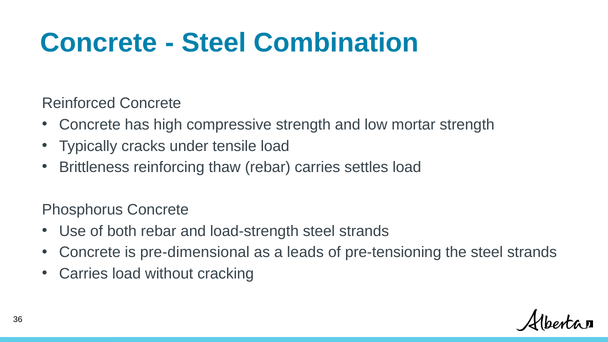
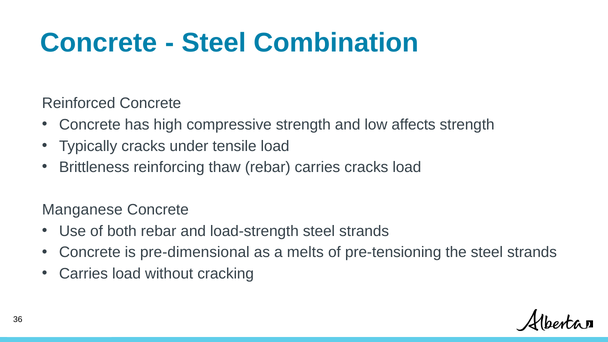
mortar: mortar -> affects
carries settles: settles -> cracks
Phosphorus: Phosphorus -> Manganese
leads: leads -> melts
